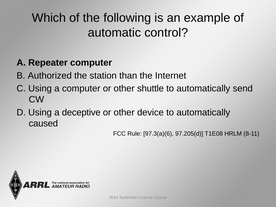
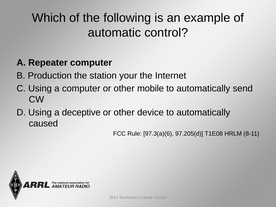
Authorized: Authorized -> Production
than: than -> your
shuttle: shuttle -> mobile
